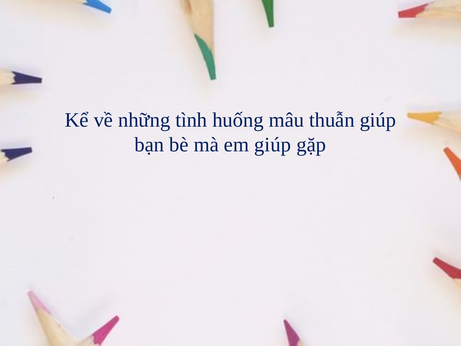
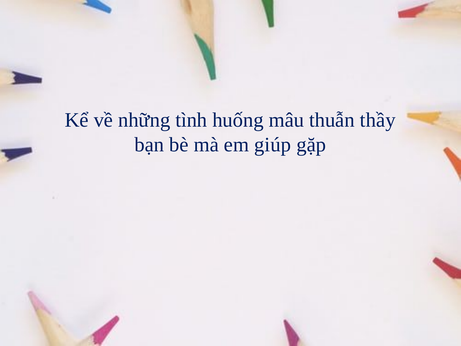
thuẫn giúp: giúp -> thầy
